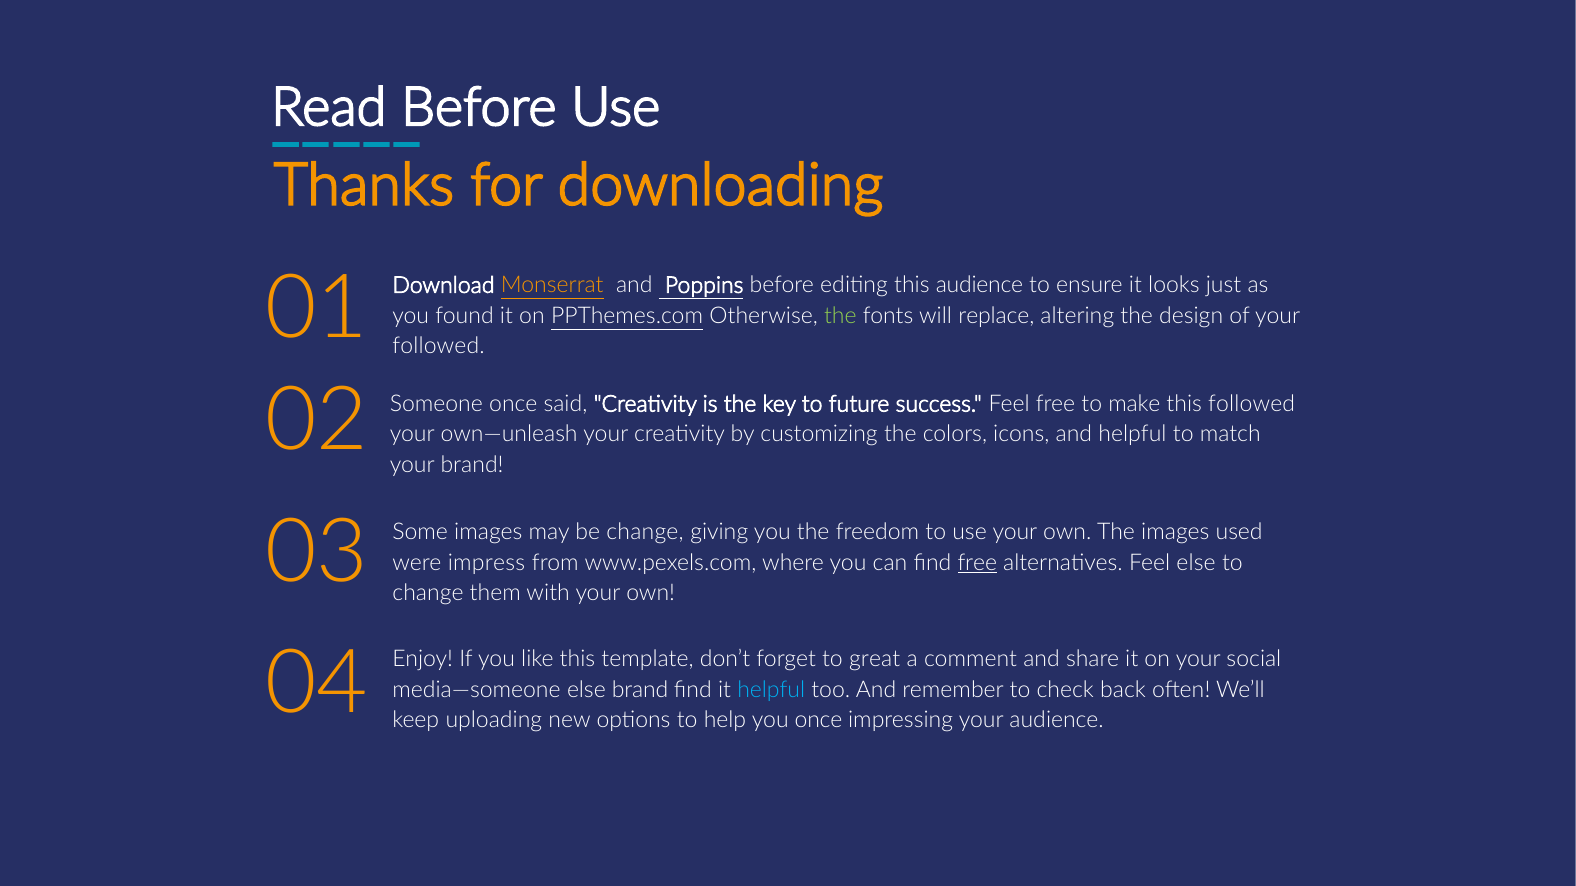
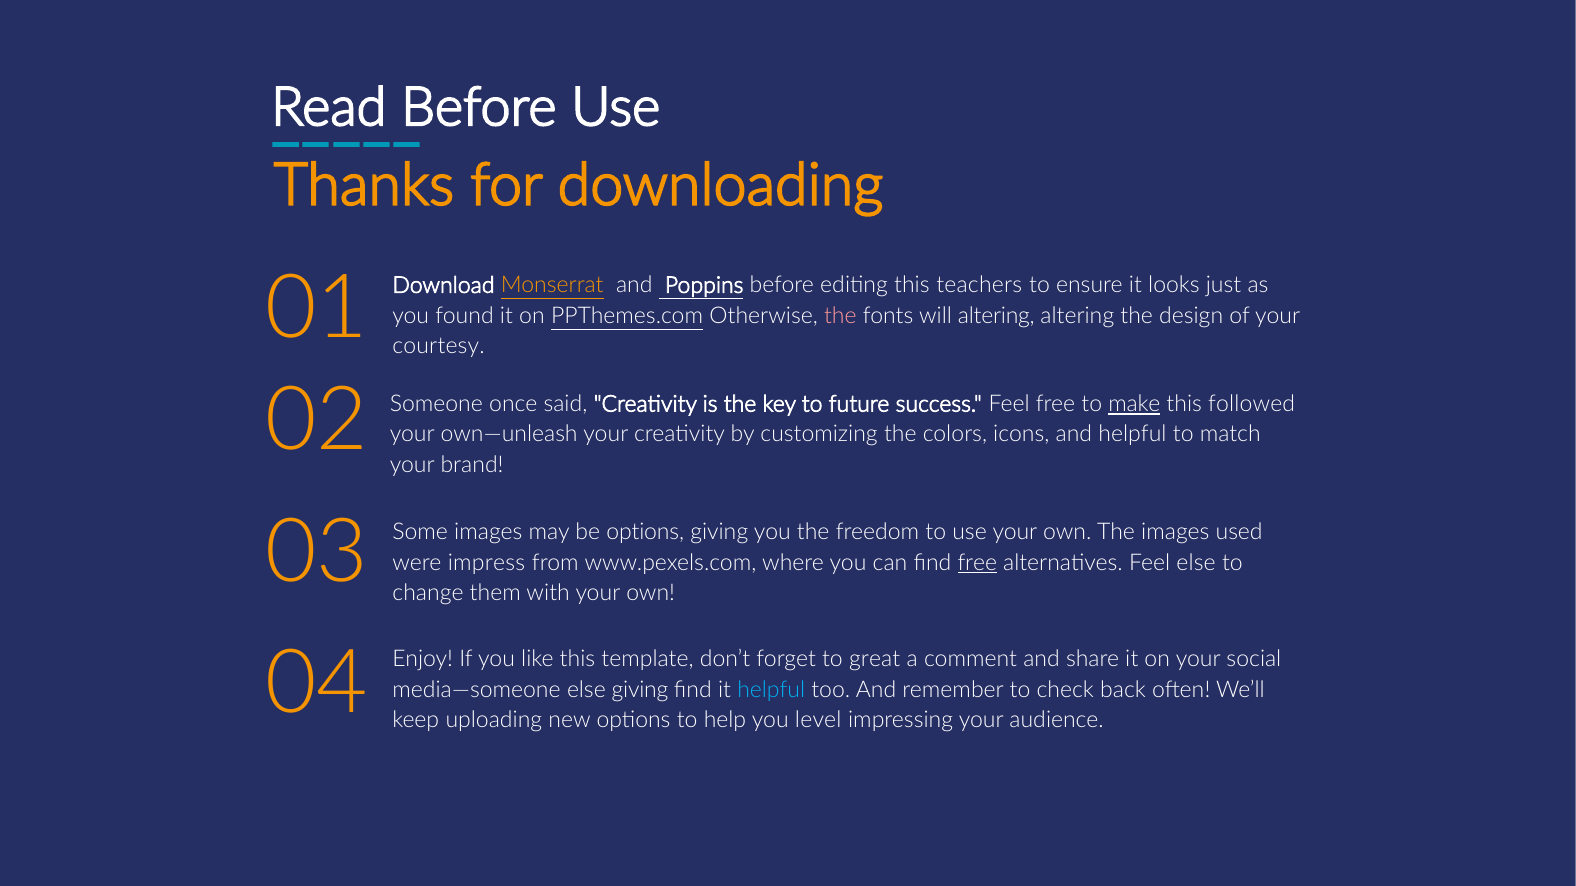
this audience: audience -> teachers
the at (840, 316) colour: light green -> pink
will replace: replace -> altering
followed at (439, 346): followed -> courtesy
make underline: none -> present
be change: change -> options
else brand: brand -> giving
you once: once -> level
